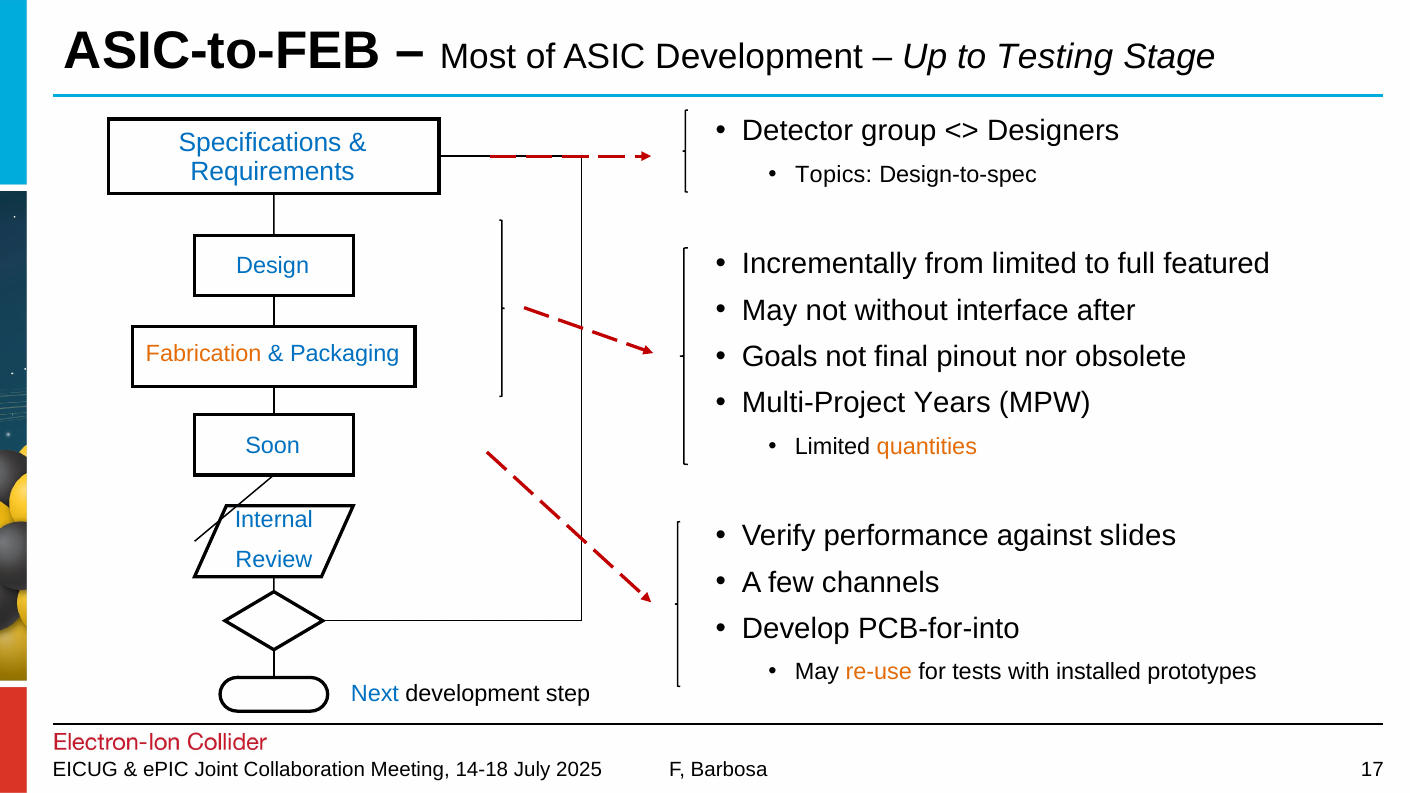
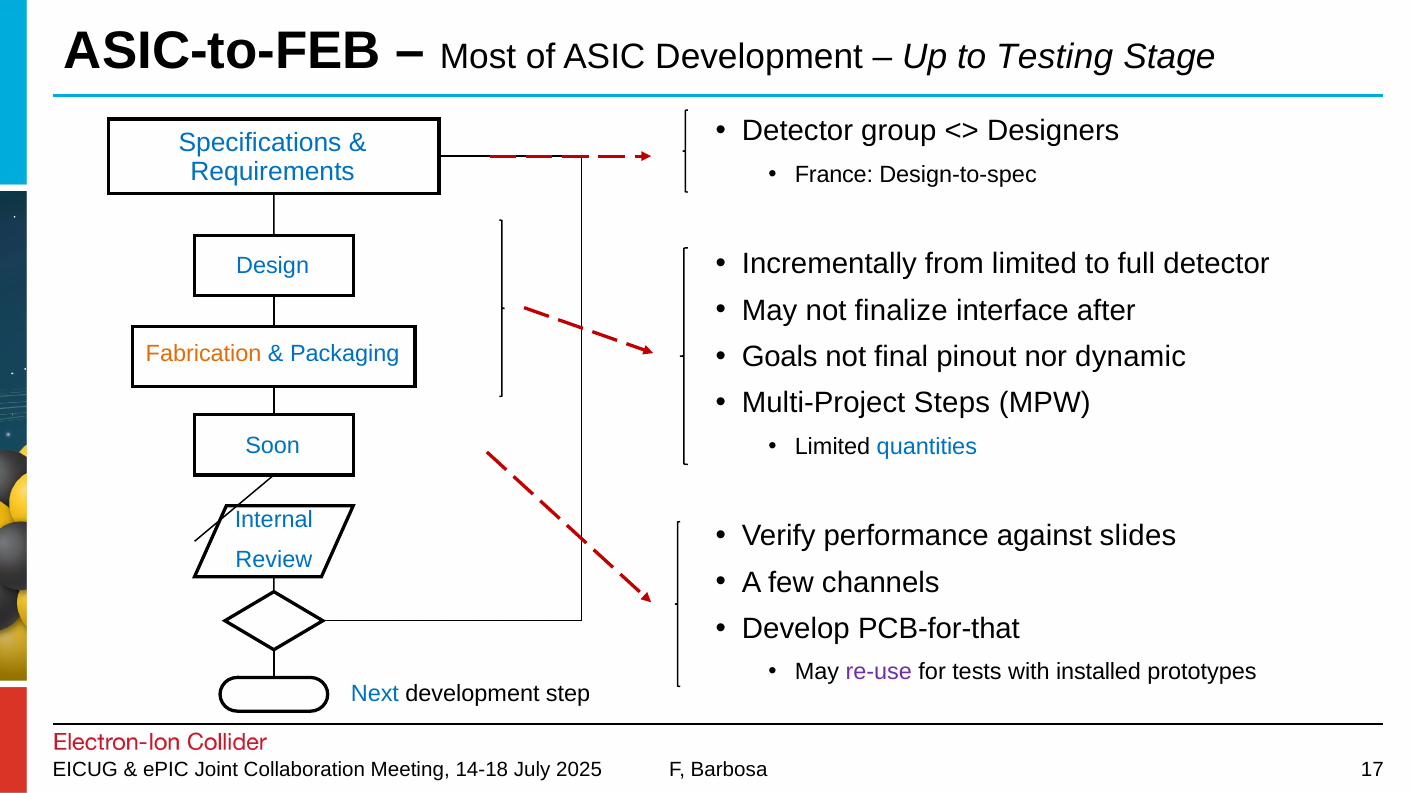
Topics: Topics -> France
full featured: featured -> detector
without: without -> finalize
obsolete: obsolete -> dynamic
Years: Years -> Steps
quantities colour: orange -> blue
PCB-for-into: PCB-for-into -> PCB-for-that
re-use colour: orange -> purple
